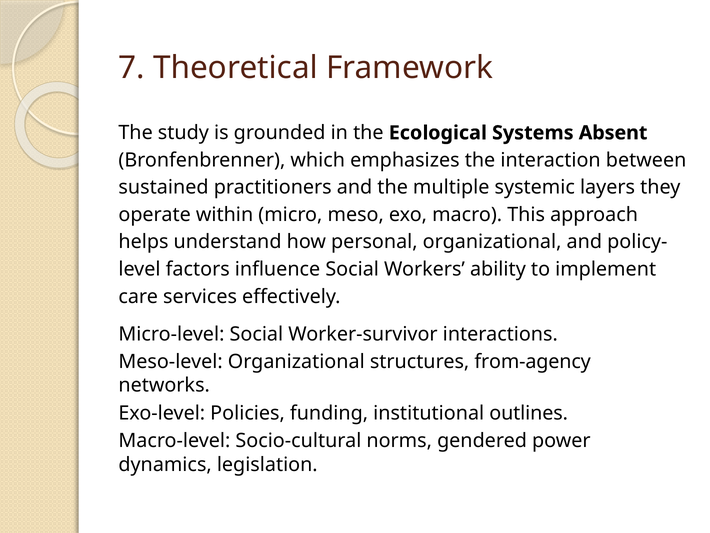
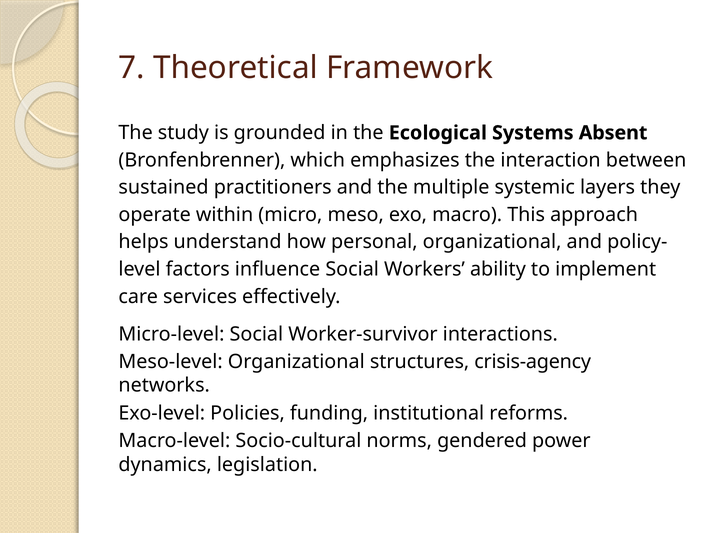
from-agency: from-agency -> crisis-agency
outlines: outlines -> reforms
